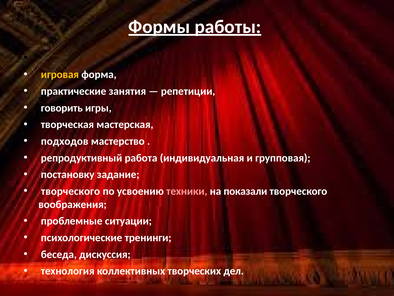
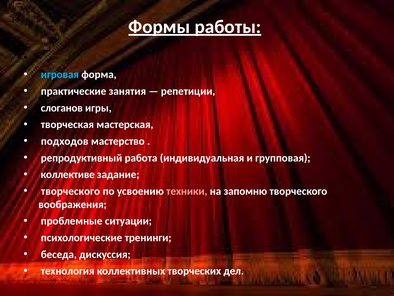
игровая colour: yellow -> light blue
говорить: говорить -> слоганов
постановку: постановку -> коллективе
показали: показали -> запомню
